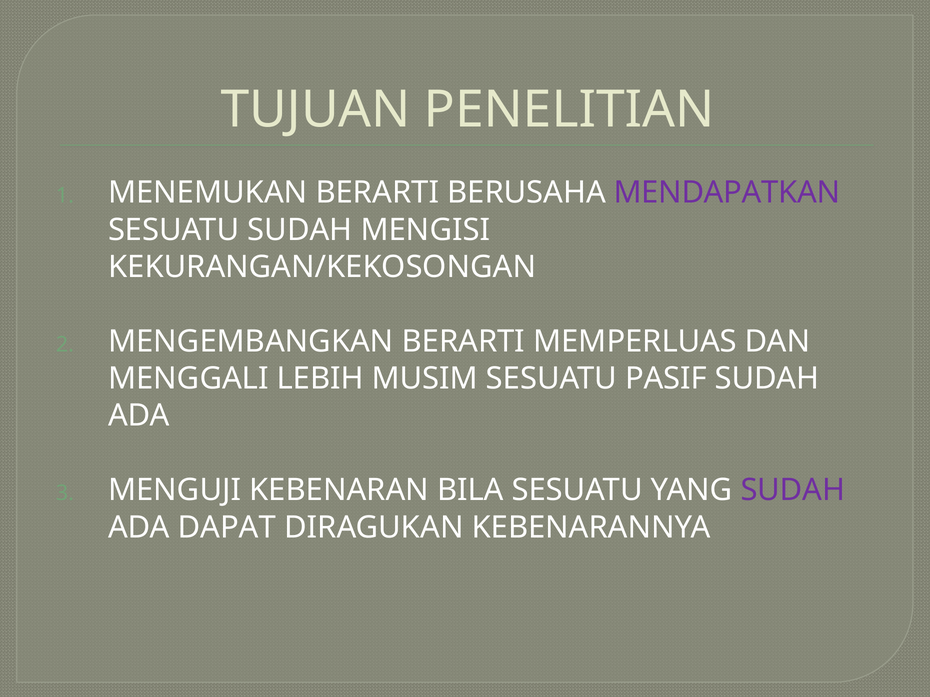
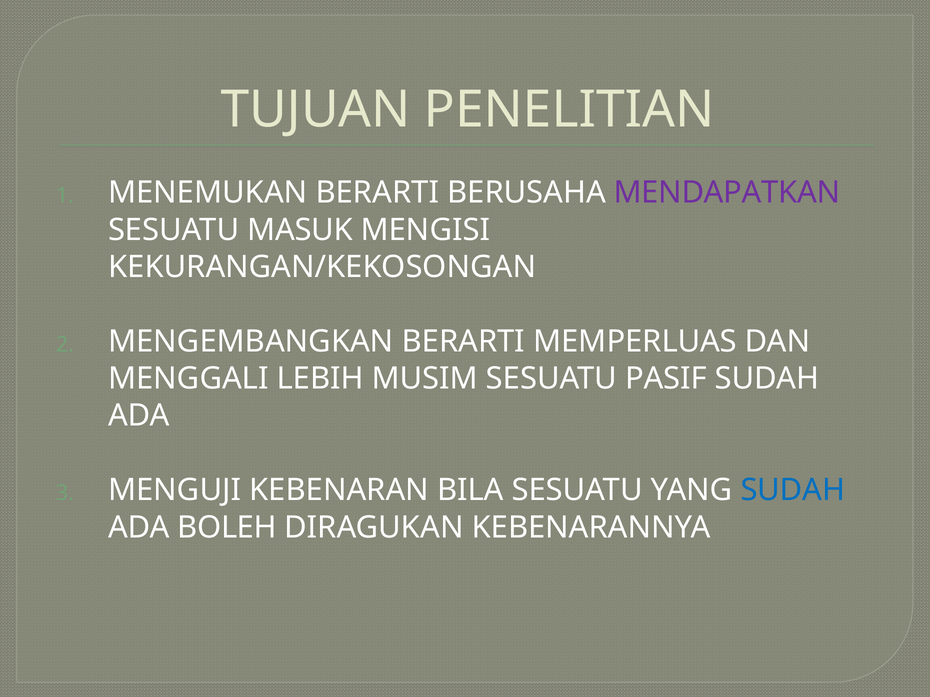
SESUATU SUDAH: SUDAH -> MASUK
SUDAH at (793, 490) colour: purple -> blue
DAPAT: DAPAT -> BOLEH
